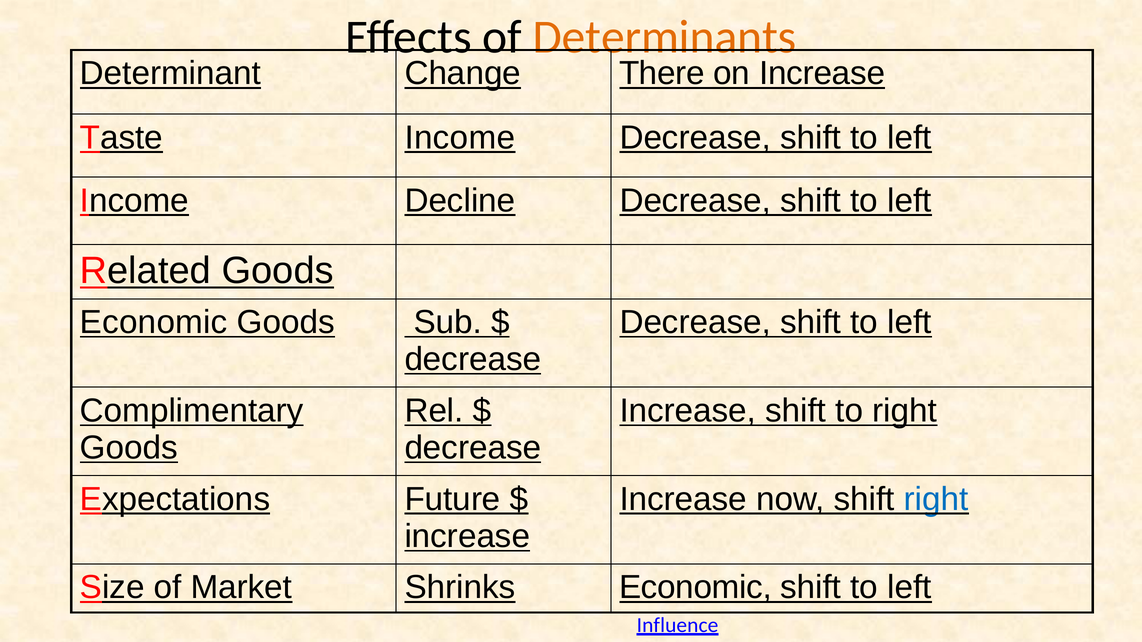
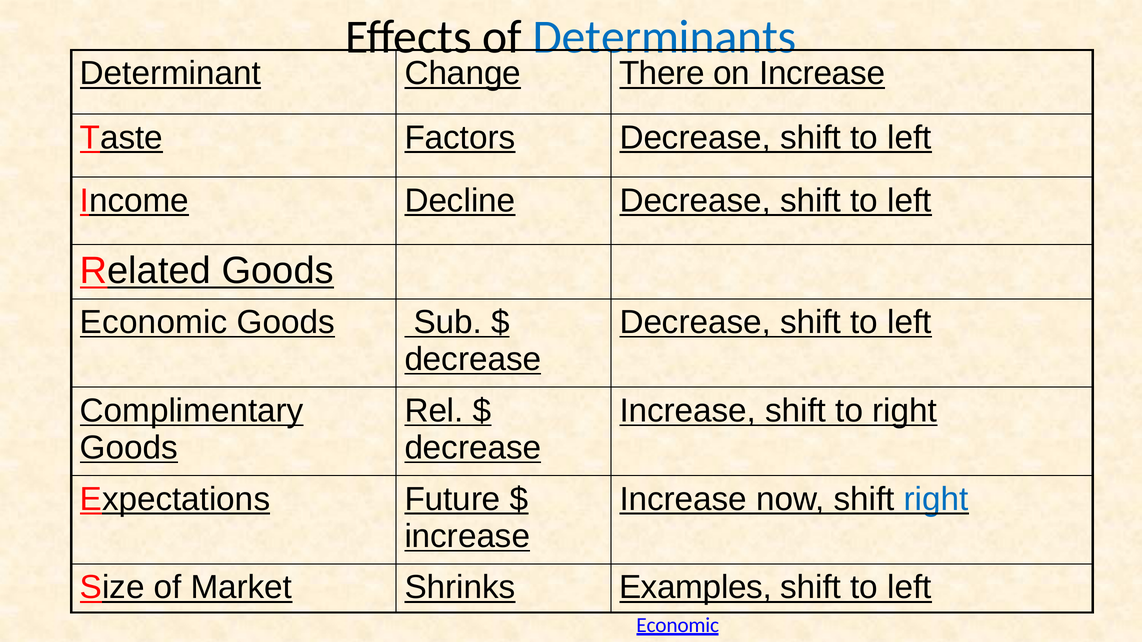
Determinants colour: orange -> blue
Taste Income: Income -> Factors
Shrinks Economic: Economic -> Examples
Influence at (678, 625): Influence -> Economic
